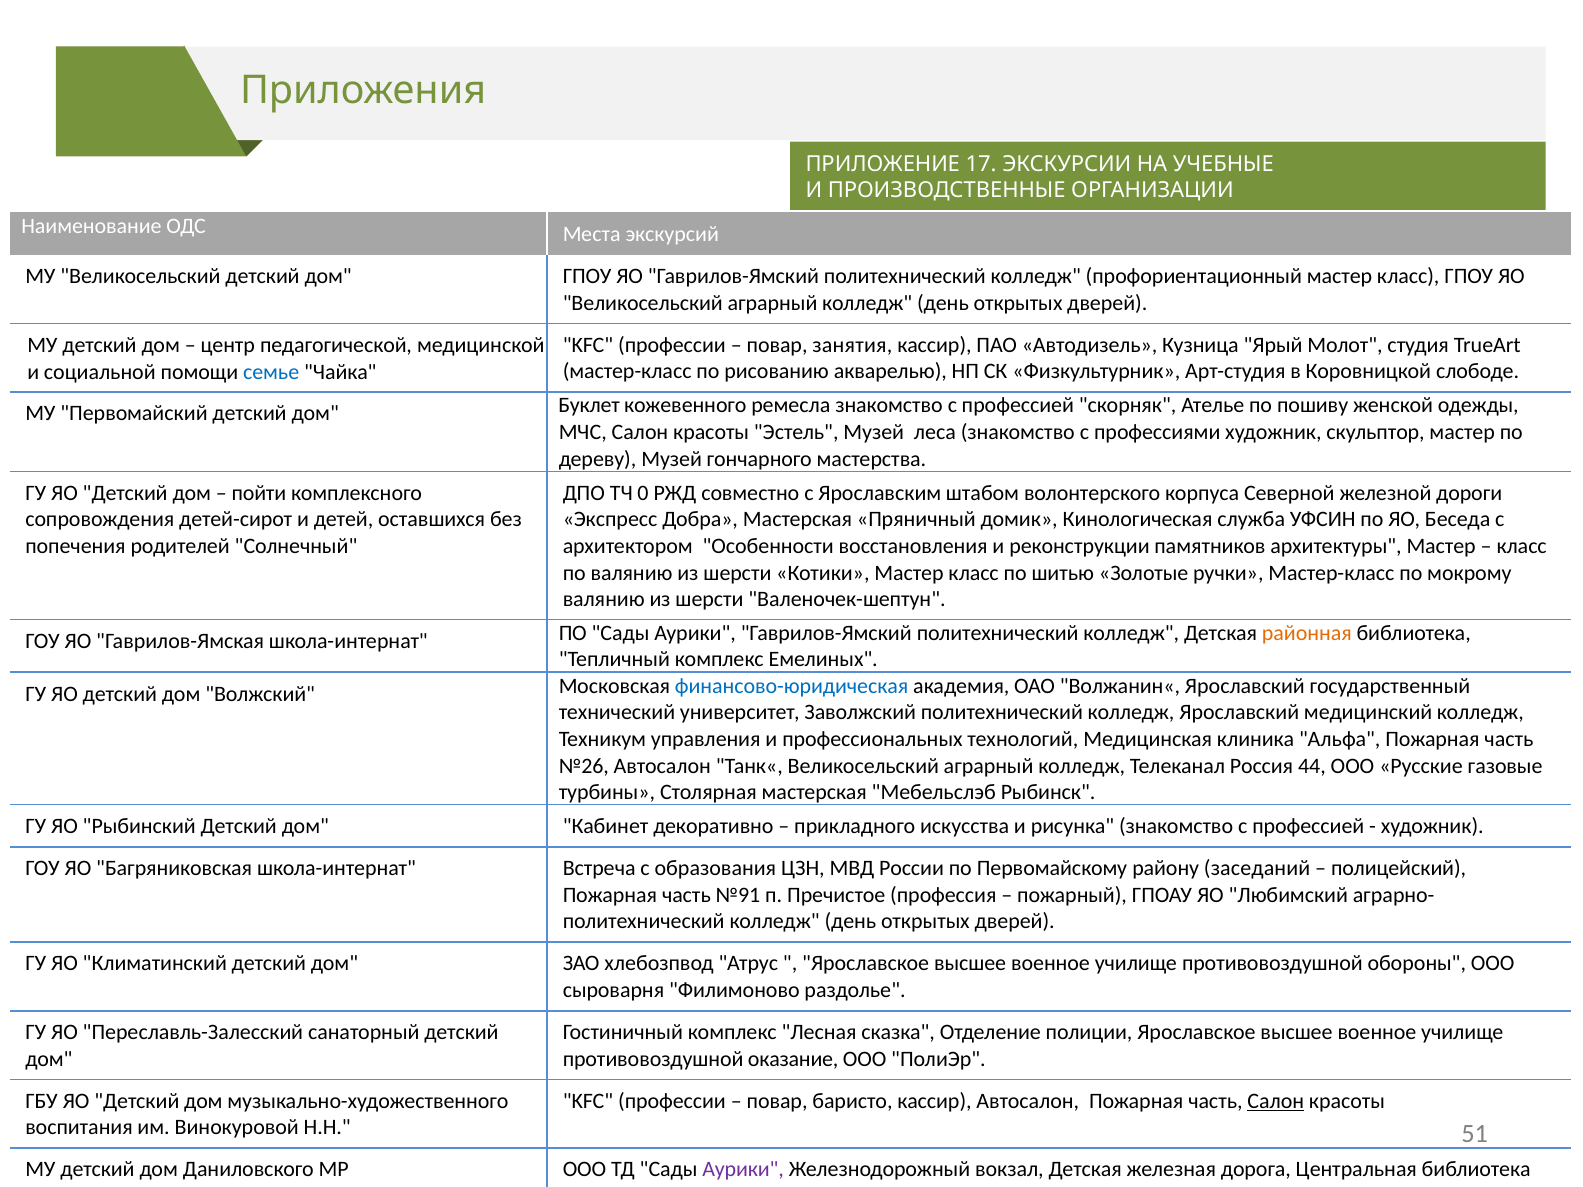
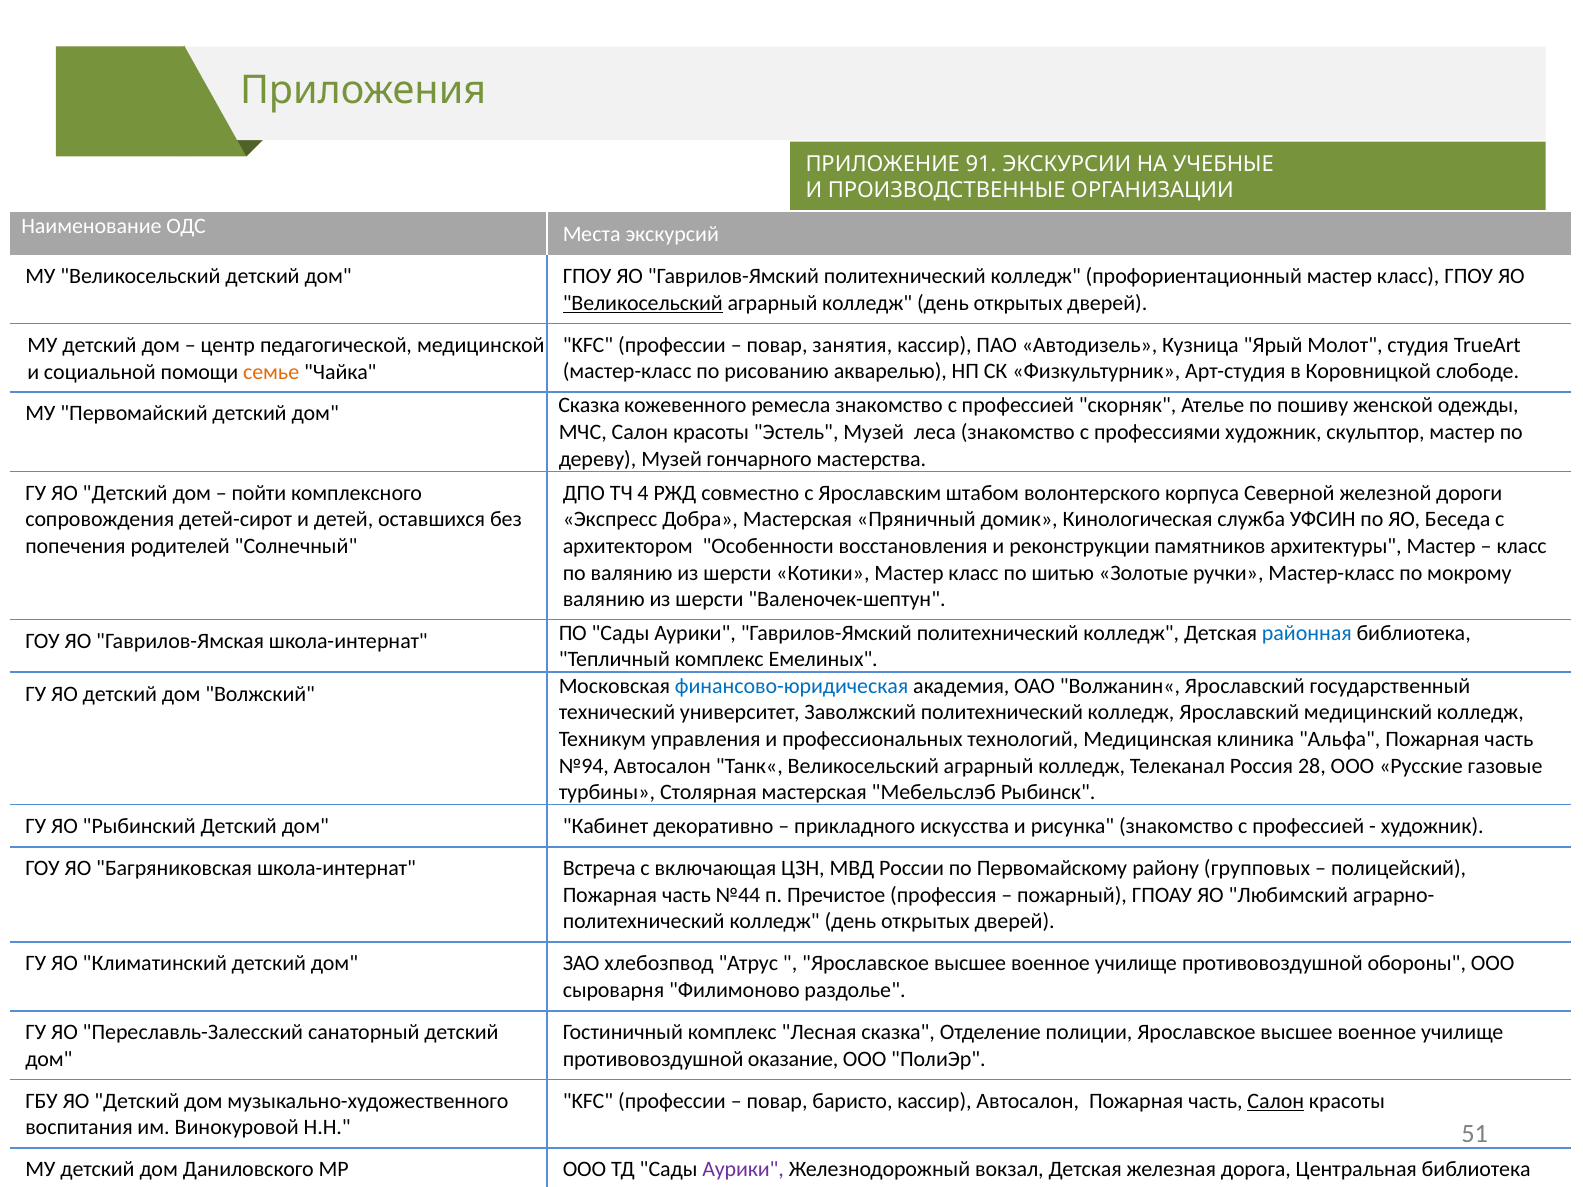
17: 17 -> 91
Великосельский at (643, 303) underline: none -> present
семье colour: blue -> orange
дом Буклет: Буклет -> Сказка
0: 0 -> 4
районная colour: orange -> blue
№26: №26 -> №94
44: 44 -> 28
с образования: образования -> включающая
заседаний: заседаний -> групповых
№91: №91 -> №44
